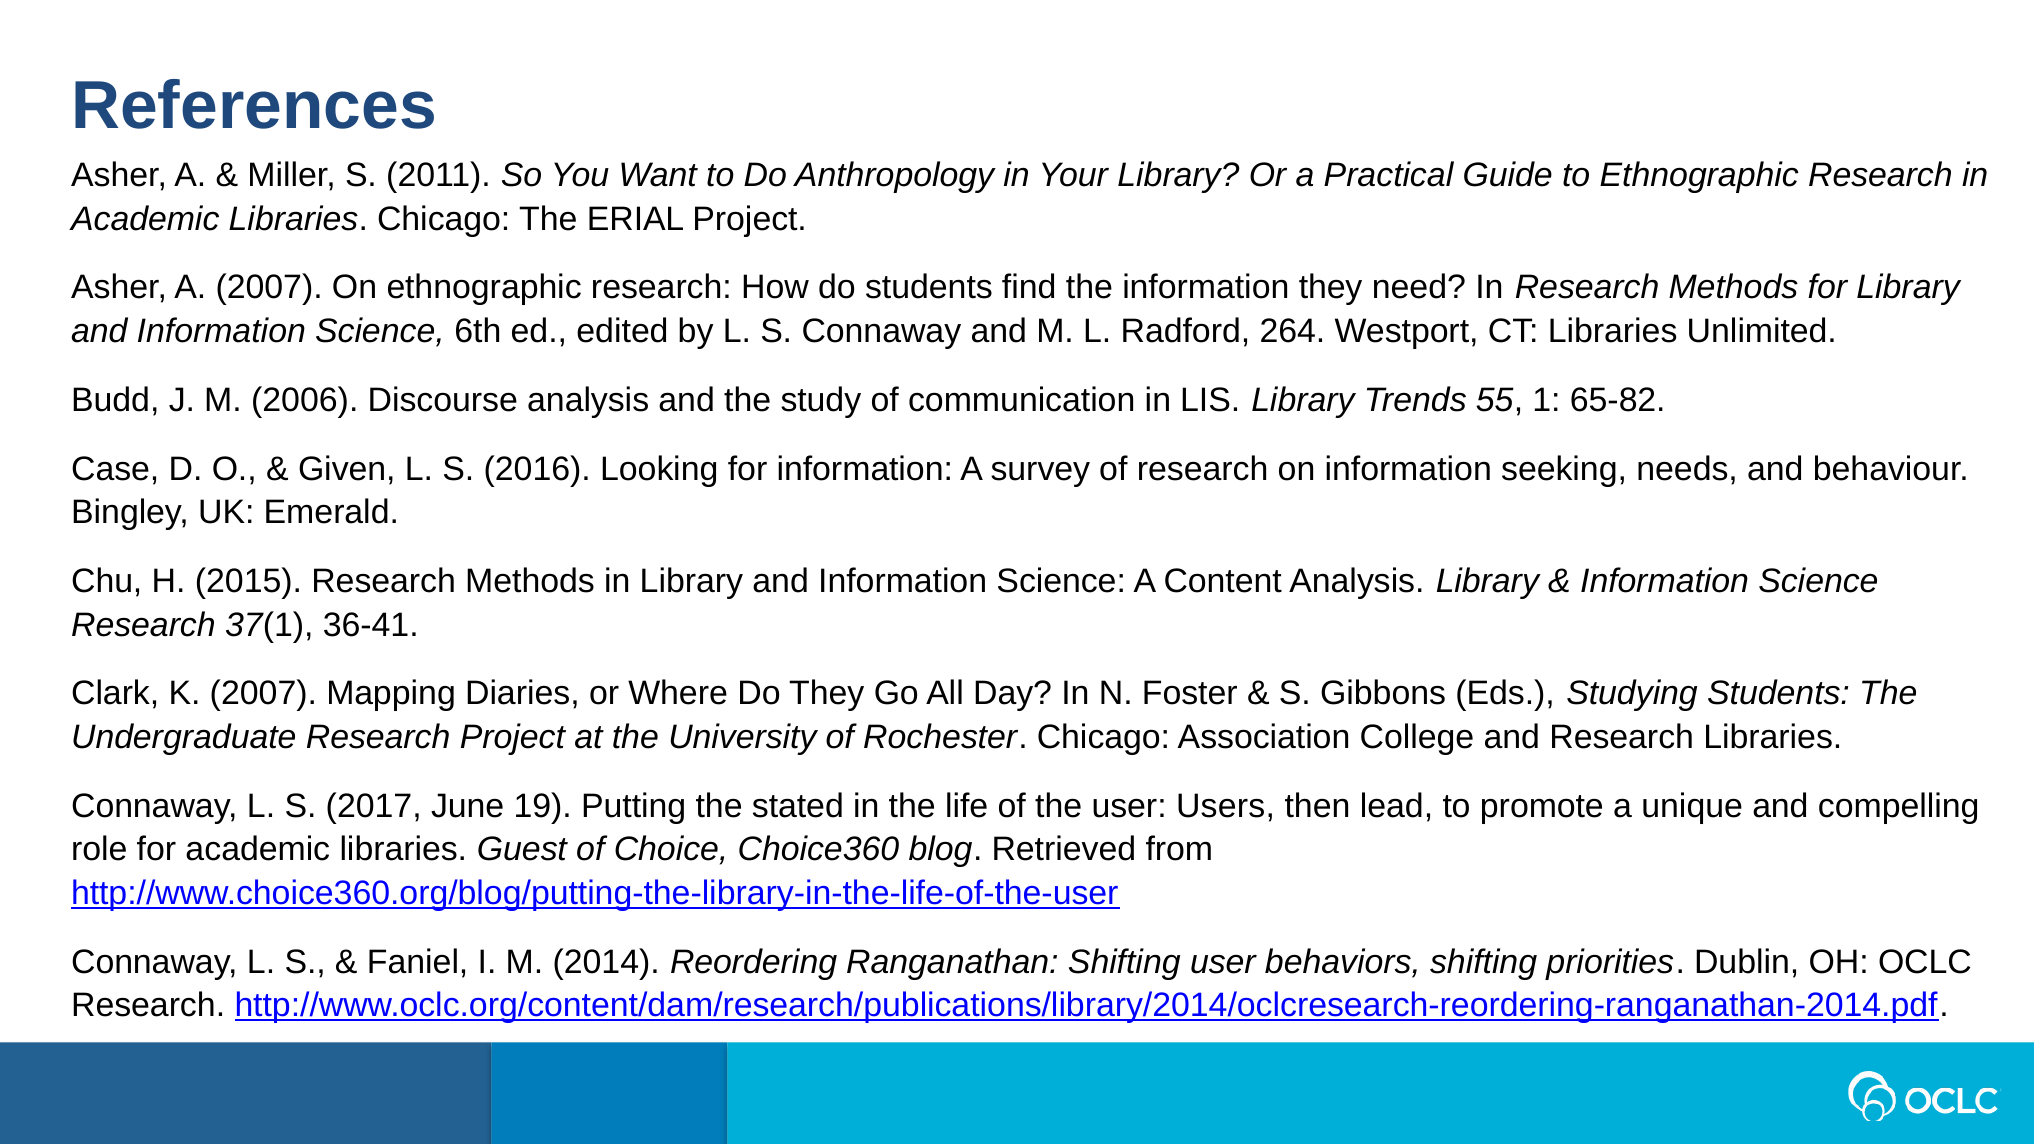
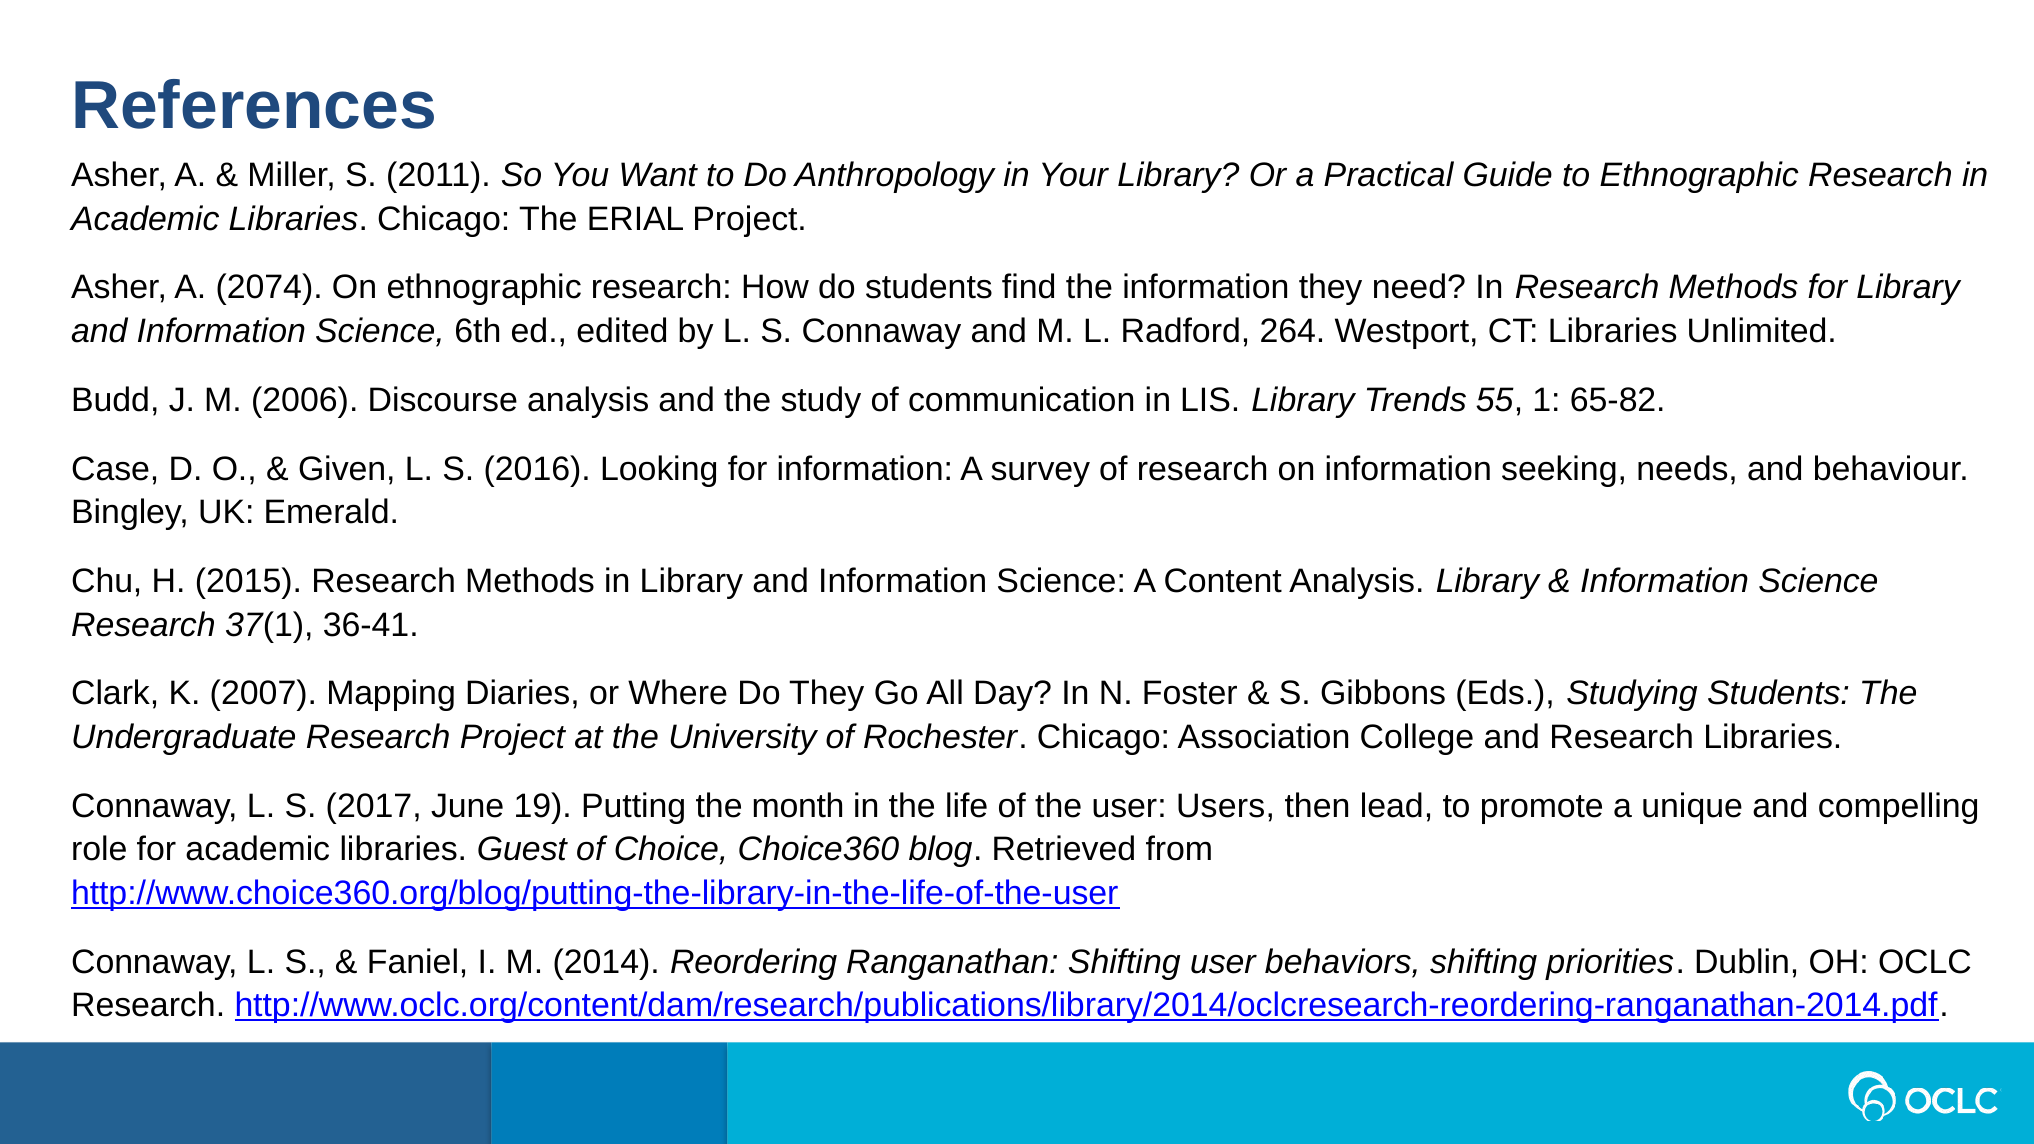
A 2007: 2007 -> 2074
stated: stated -> month
